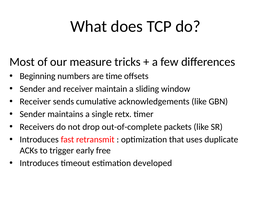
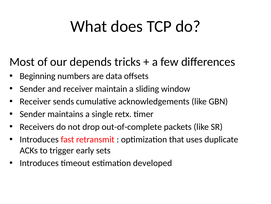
measure: measure -> depends
time: time -> data
free: free -> sets
